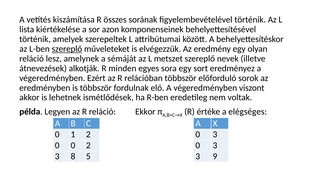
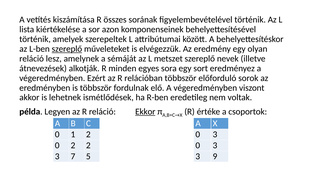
Ekkor underline: none -> present
elégséges: elégséges -> csoportok
0 0: 0 -> 2
8: 8 -> 7
